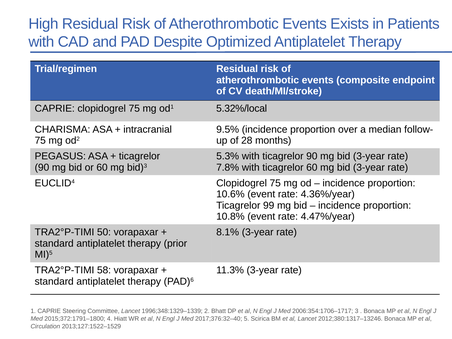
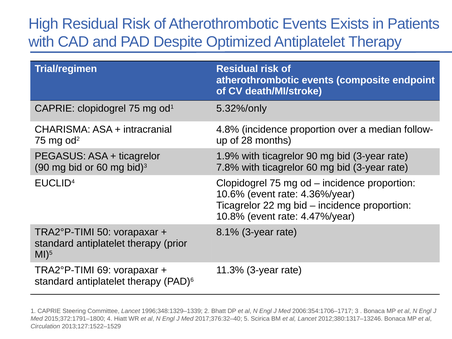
5.32%/local: 5.32%/local -> 5.32%/only
9.5%: 9.5% -> 4.8%
5.3%: 5.3% -> 1.9%
99: 99 -> 22
58: 58 -> 69
